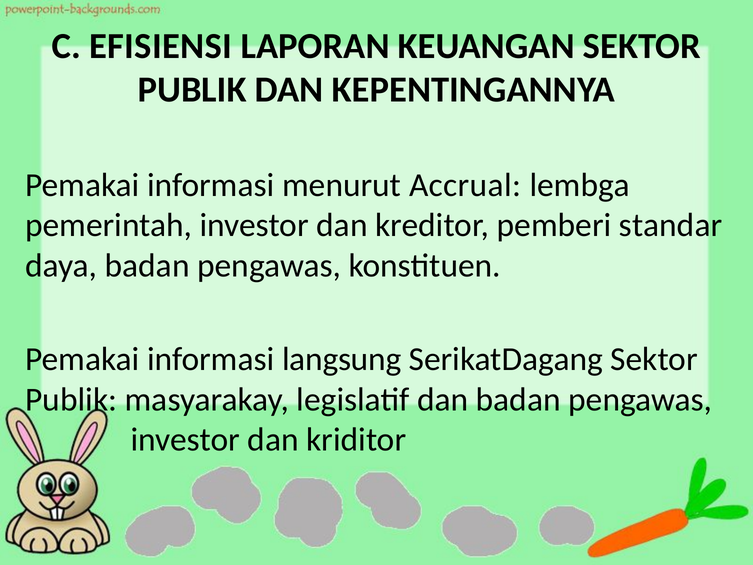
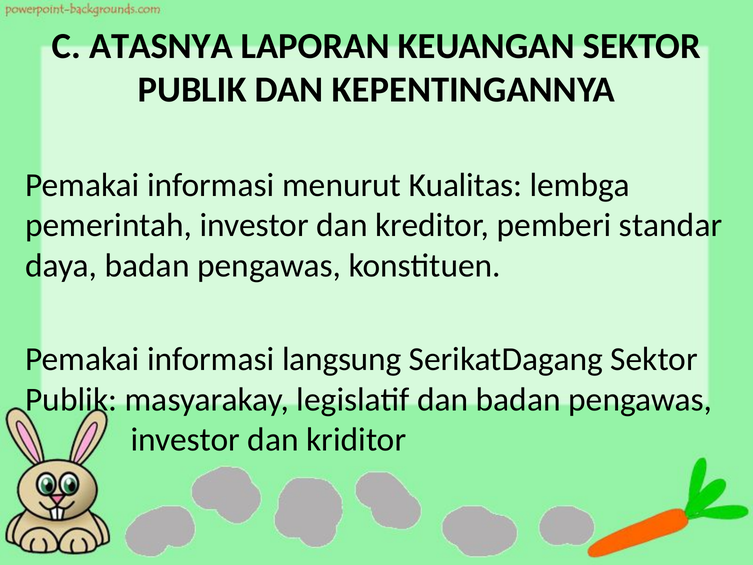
EFISIENSI: EFISIENSI -> ATASNYA
Accrual: Accrual -> Kualitas
